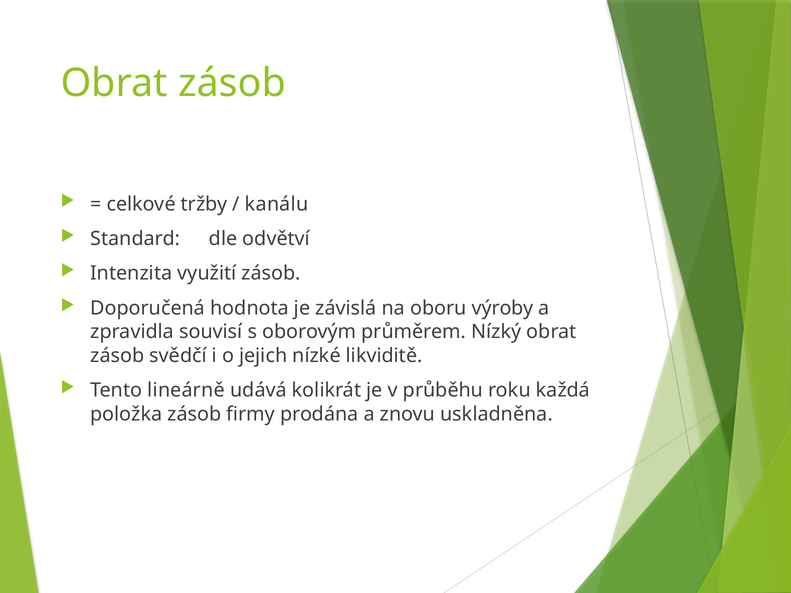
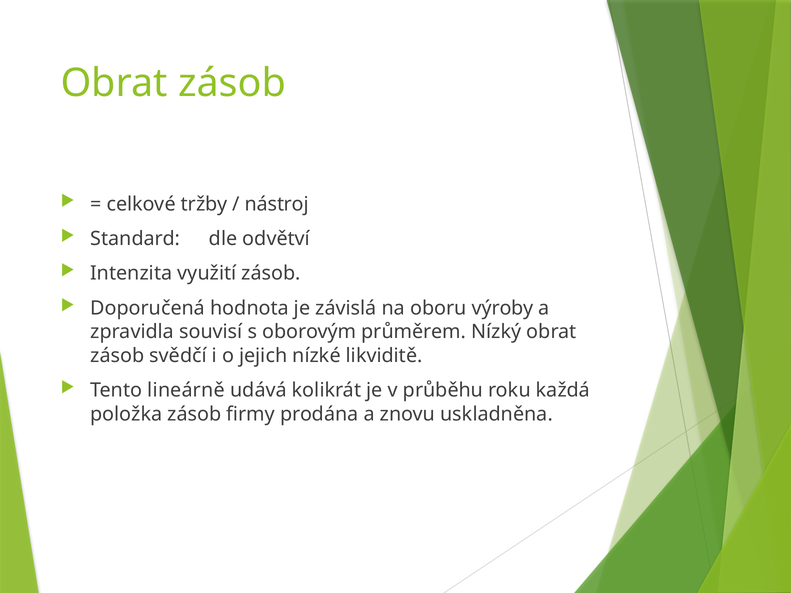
kanálu: kanálu -> nástroj
